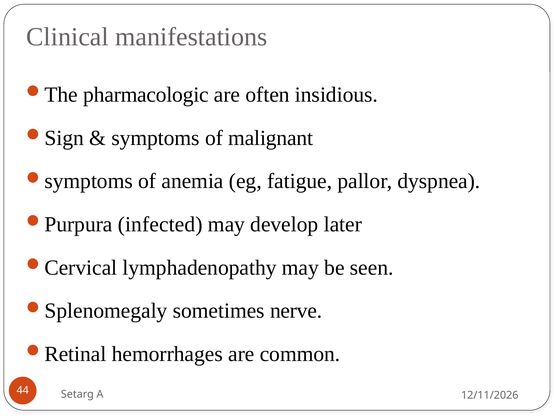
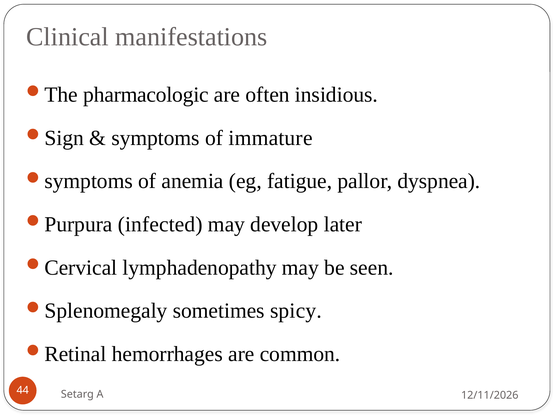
malignant: malignant -> immature
nerve: nerve -> spicy
